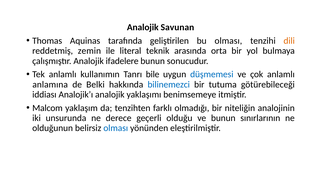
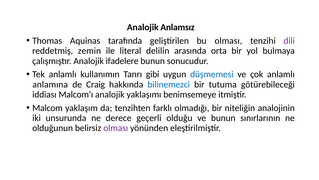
Savunan: Savunan -> Anlamsız
dili colour: orange -> purple
teknik: teknik -> delilin
bile: bile -> gibi
Belki: Belki -> Craig
Analojik’ı: Analojik’ı -> Malcom’ı
olması at (116, 128) colour: blue -> purple
